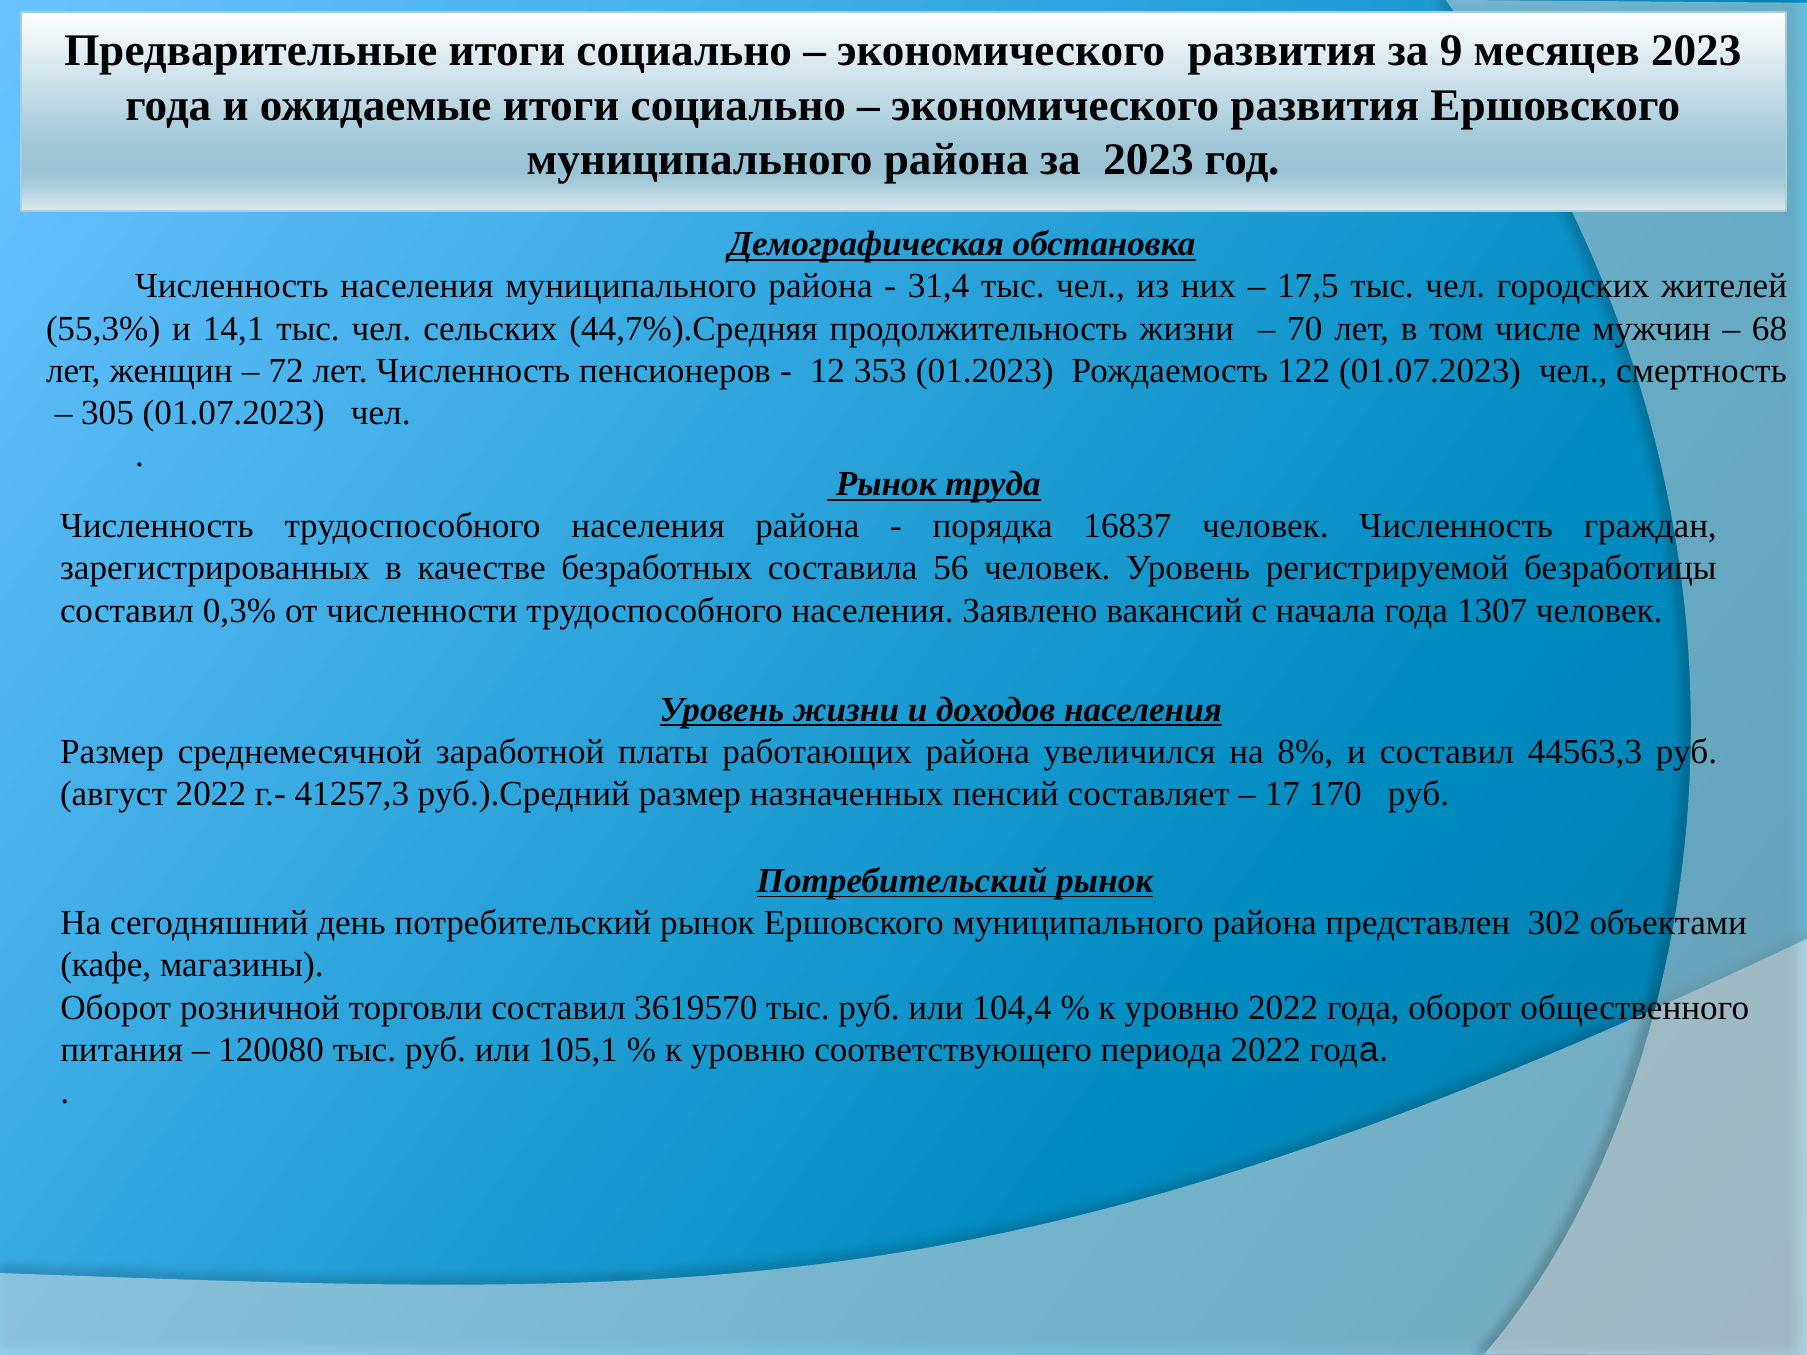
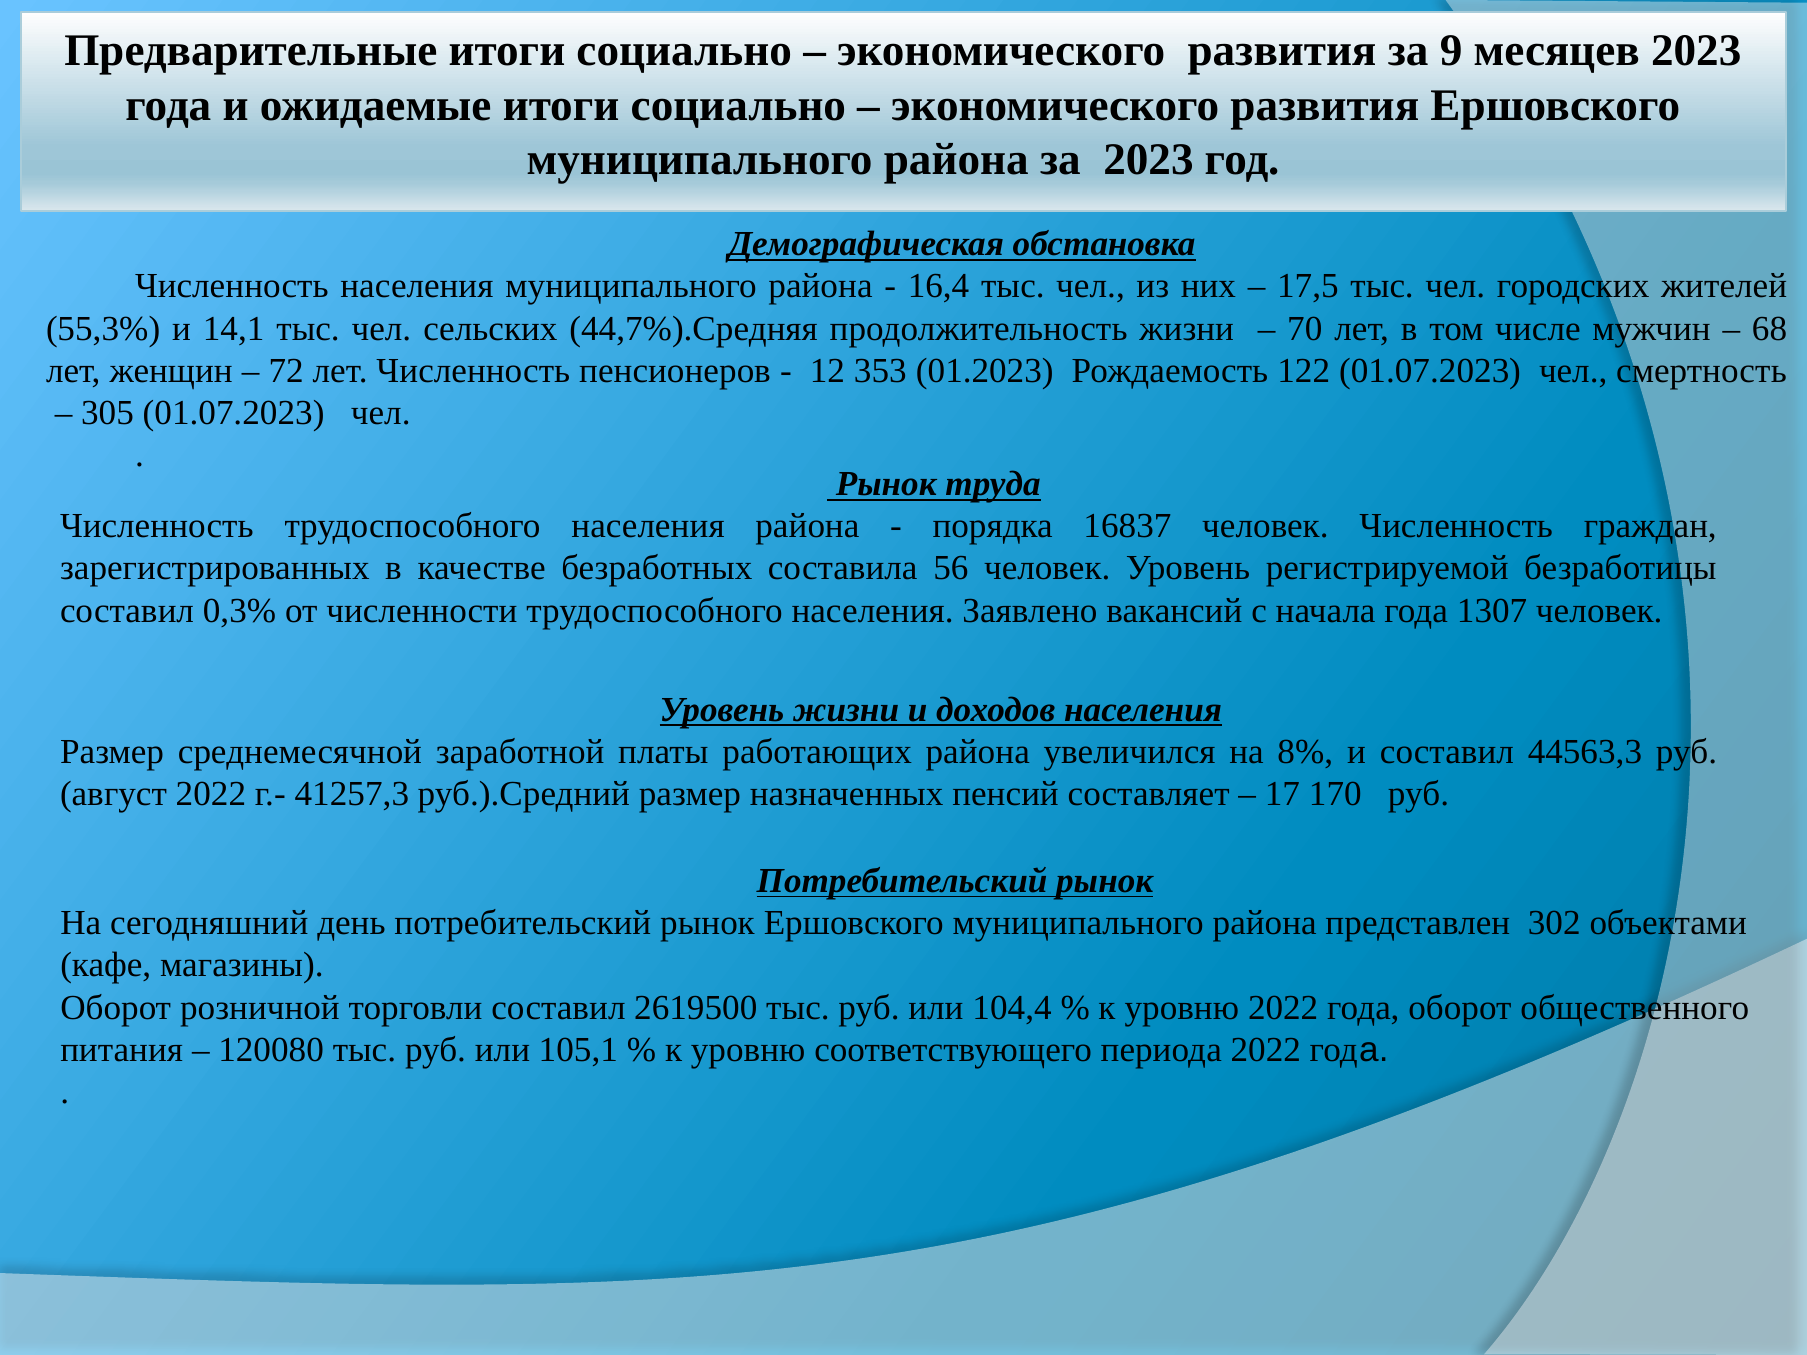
31,4: 31,4 -> 16,4
3619570: 3619570 -> 2619500
